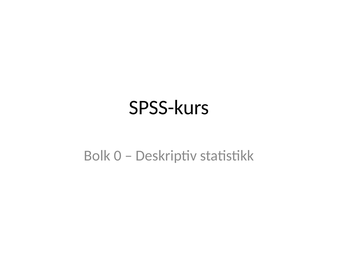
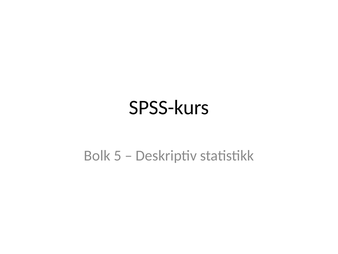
0: 0 -> 5
